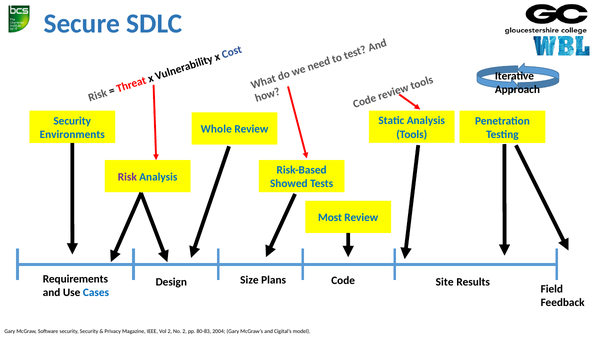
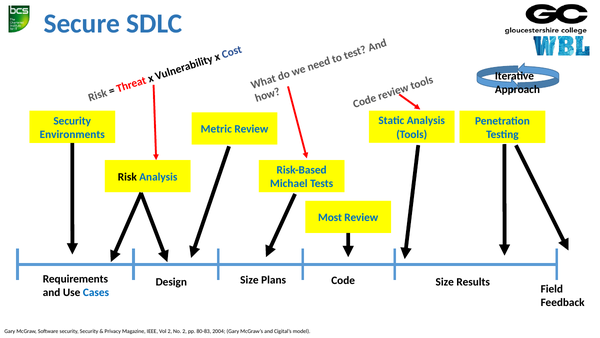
Whole: Whole -> Metric
Risk colour: purple -> black
Showed: Showed -> Michael
Code Site: Site -> Size
